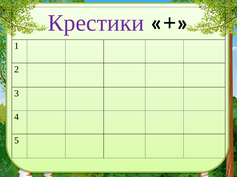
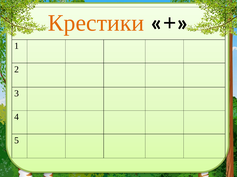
Крестики colour: purple -> orange
